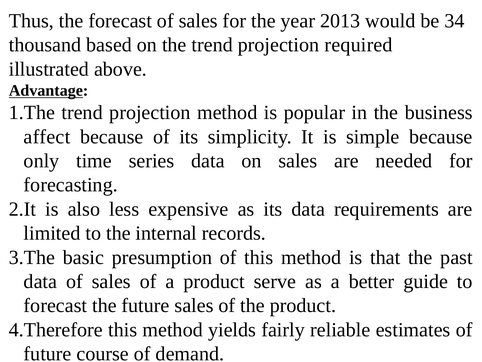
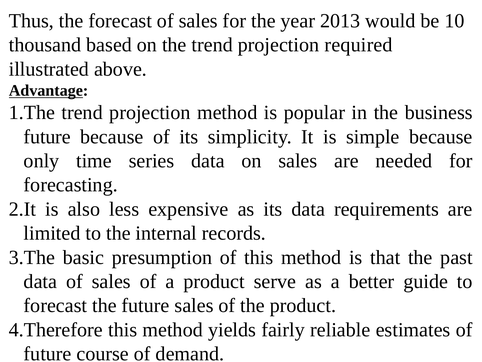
34: 34 -> 10
affect at (47, 137): affect -> future
